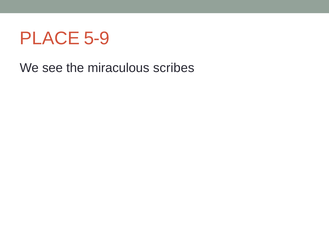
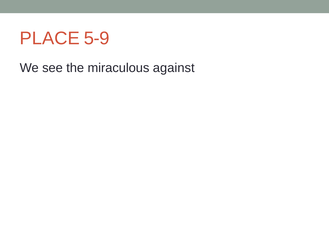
scribes: scribes -> against
